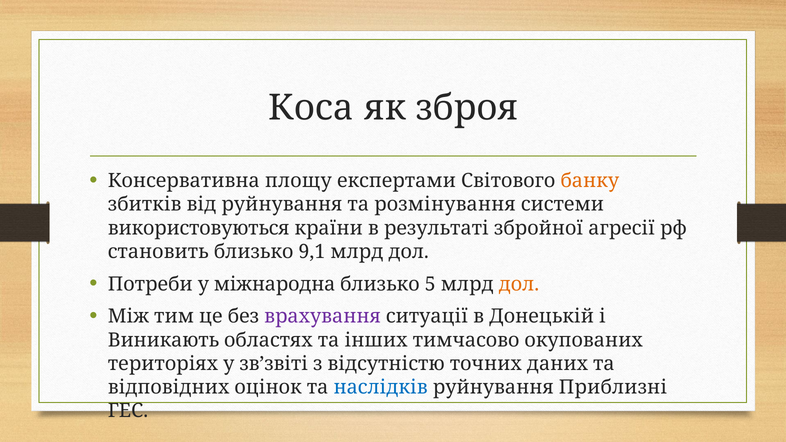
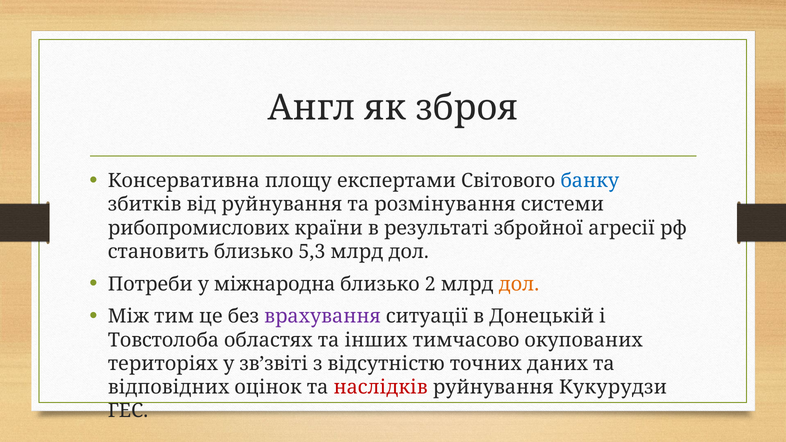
Коса: Коса -> Англ
банку colour: orange -> blue
використовуються: використовуються -> рибопромислових
9,1: 9,1 -> 5,3
5: 5 -> 2
Виникають: Виникають -> Товстолоба
наслідків colour: blue -> red
Приблизні: Приблизні -> Кукурудзи
